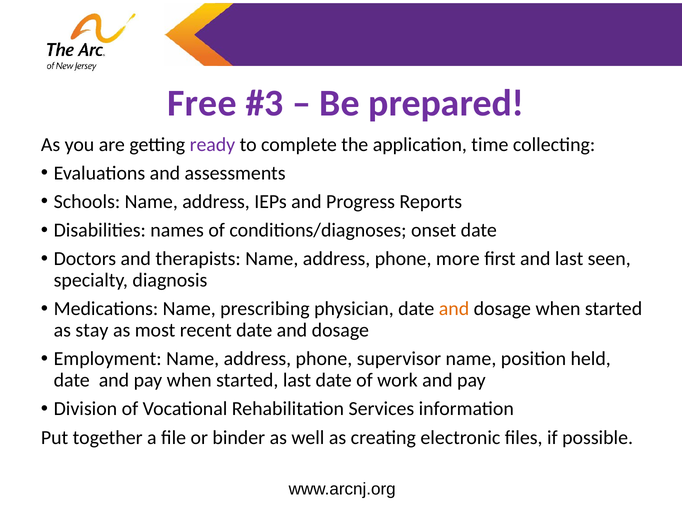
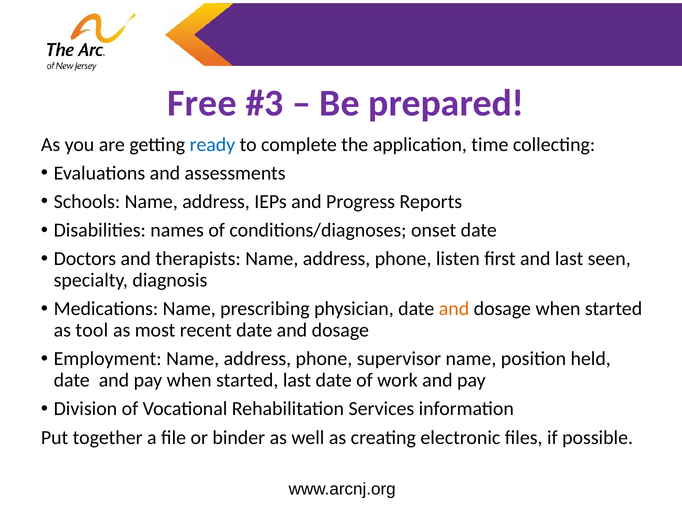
ready colour: purple -> blue
more: more -> listen
stay: stay -> tool
